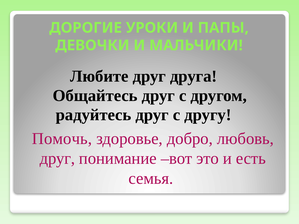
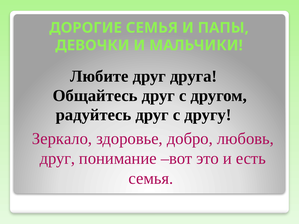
ДОРОГИЕ УРОКИ: УРОКИ -> СЕМЬЯ
Помочь: Помочь -> Зеркало
